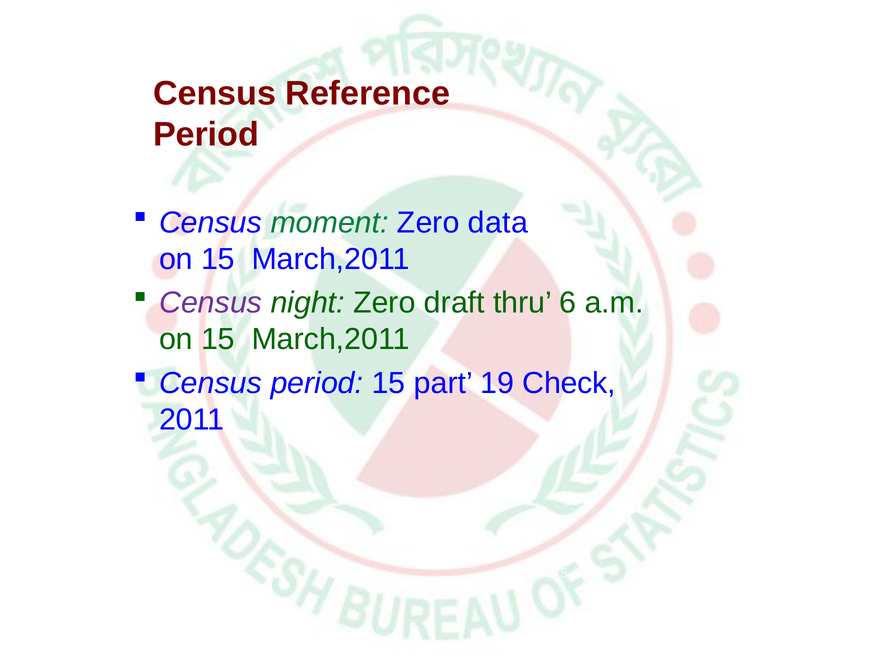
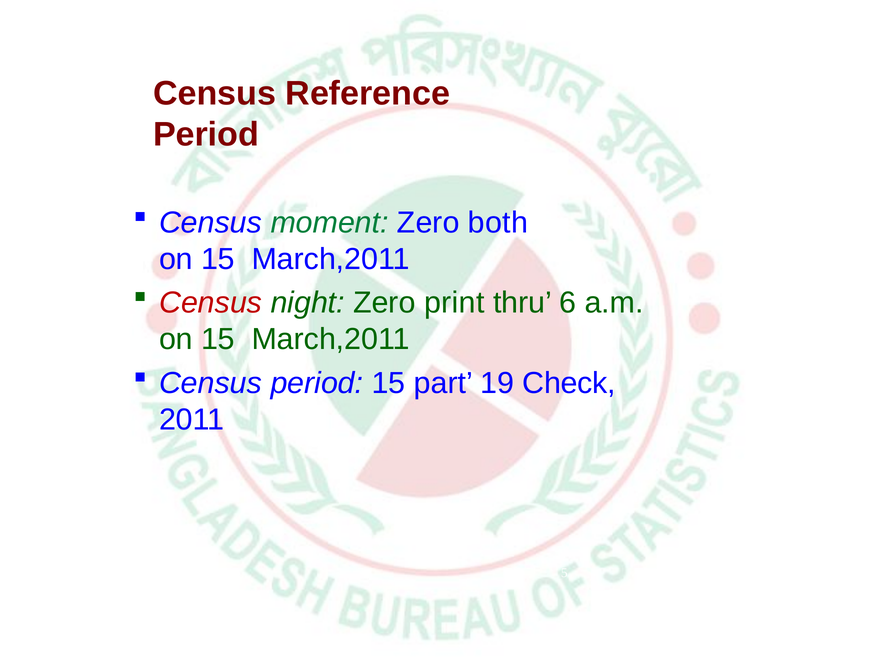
data: data -> both
Census at (211, 303) colour: purple -> red
draft: draft -> print
